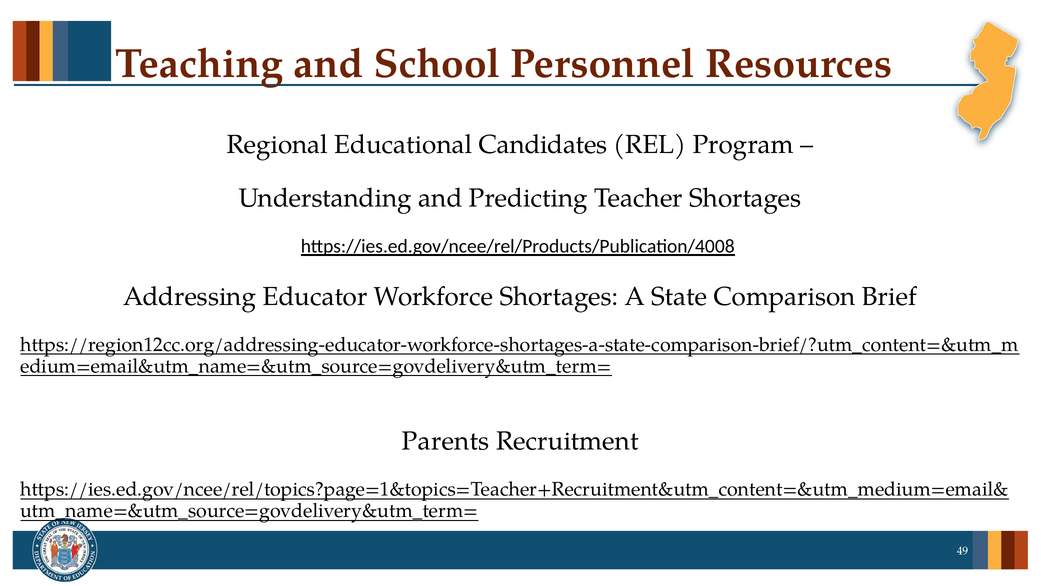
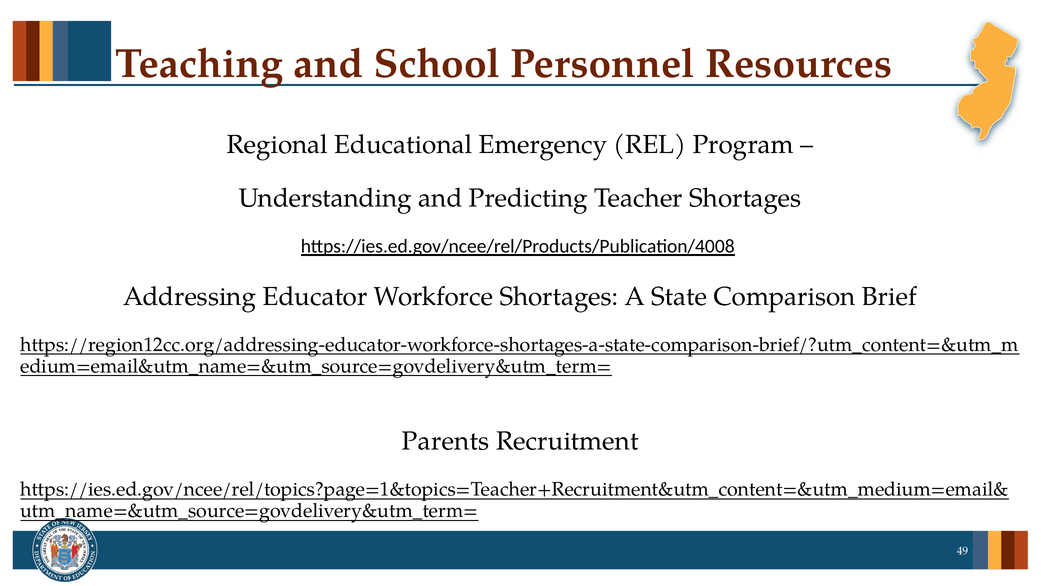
Candidates: Candidates -> Emergency
